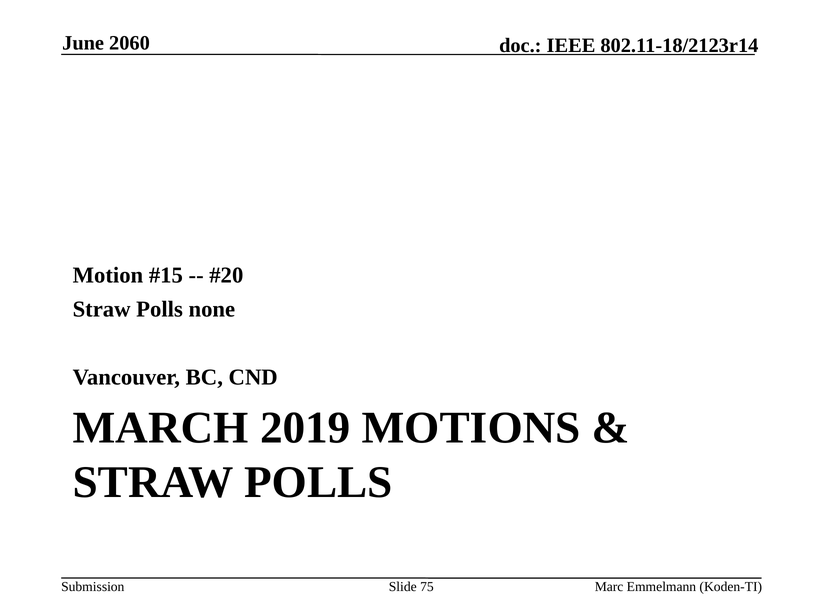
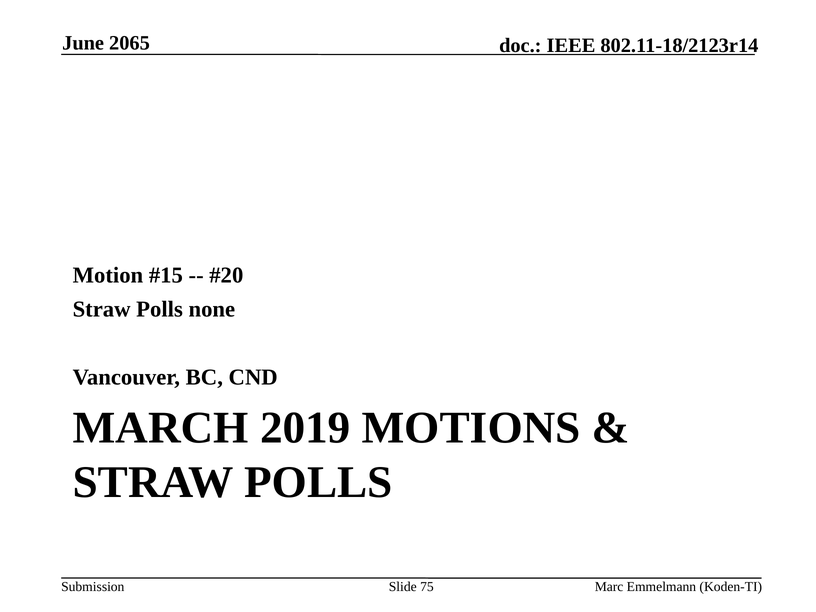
2060: 2060 -> 2065
